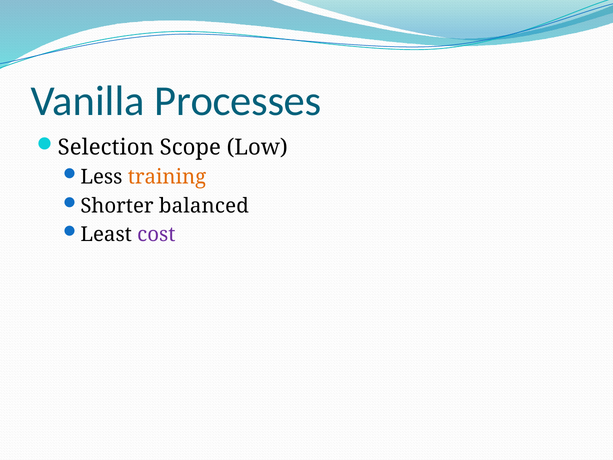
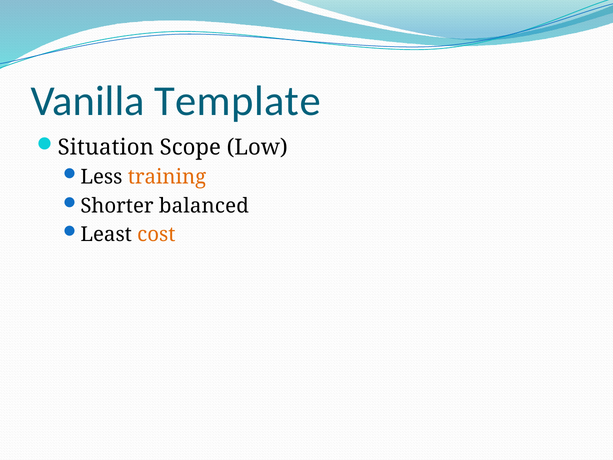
Processes: Processes -> Template
Selection: Selection -> Situation
cost colour: purple -> orange
